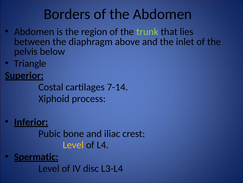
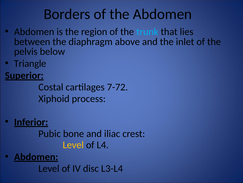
trunk colour: light green -> light blue
7-14: 7-14 -> 7-72
Spermatic at (36, 156): Spermatic -> Abdomen
